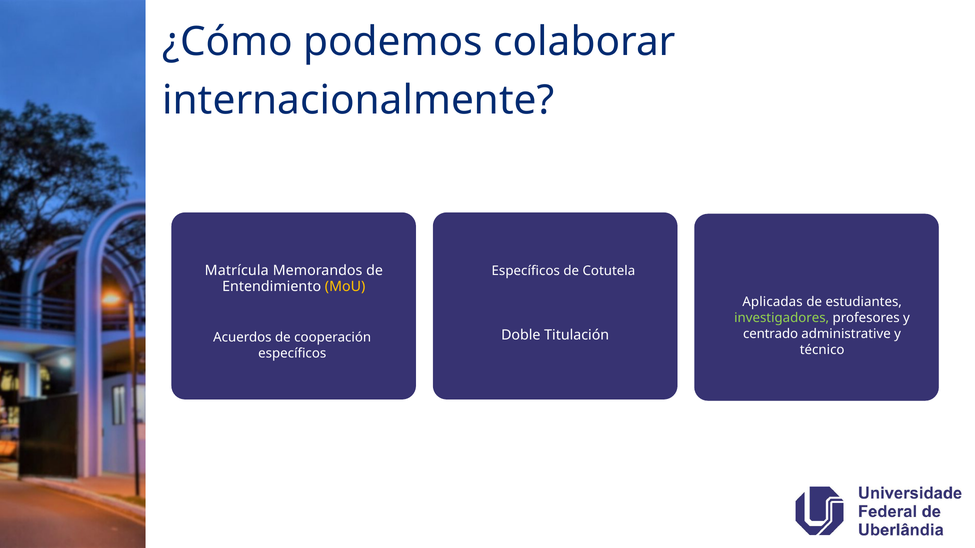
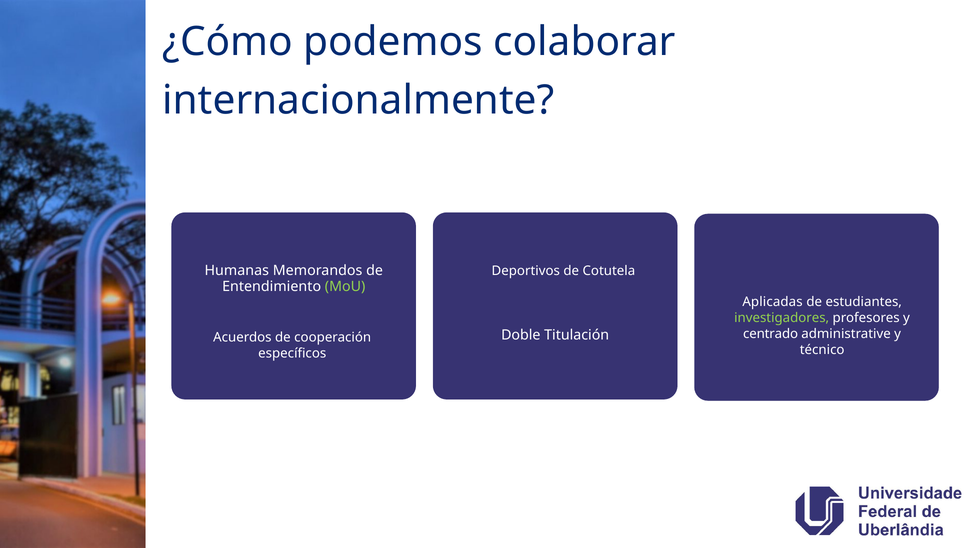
Matrícula: Matrícula -> Humanas
Específicos at (526, 271): Específicos -> Deportivos
MoU colour: yellow -> light green
